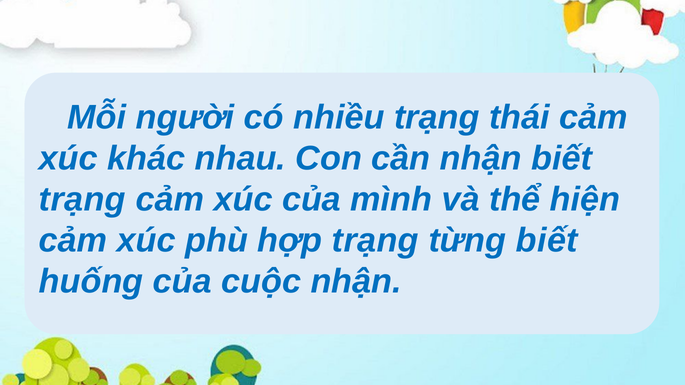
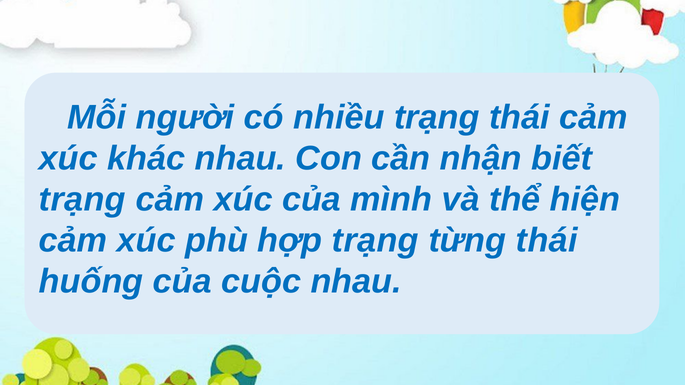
từng biết: biết -> thái
cuộc nhận: nhận -> nhau
